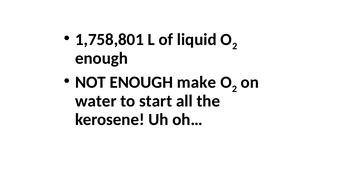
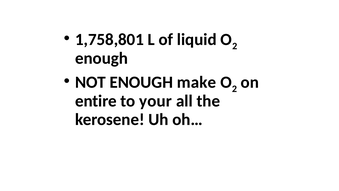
water: water -> entire
start: start -> your
